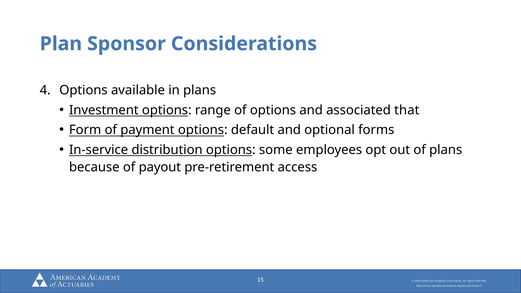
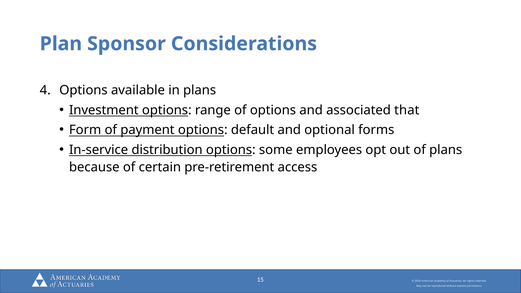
payout: payout -> certain
